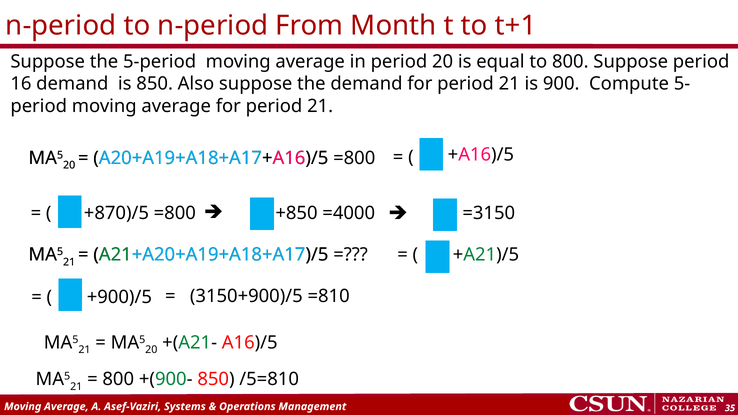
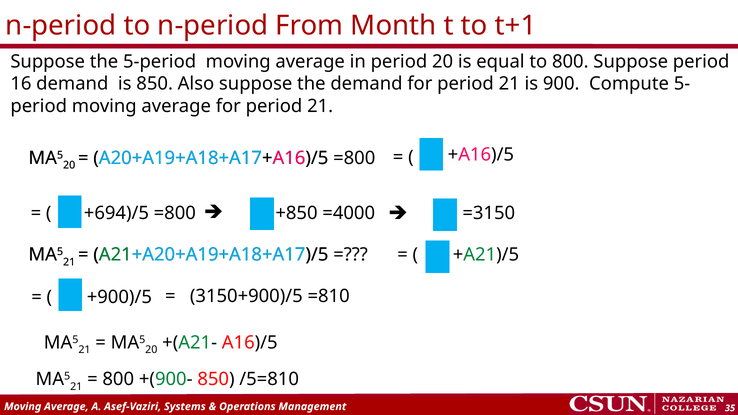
+870)/5: +870)/5 -> +694)/5
